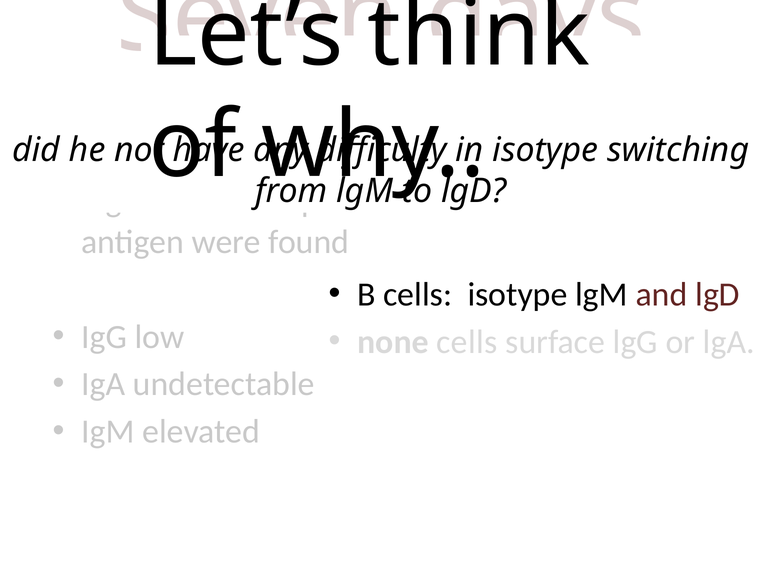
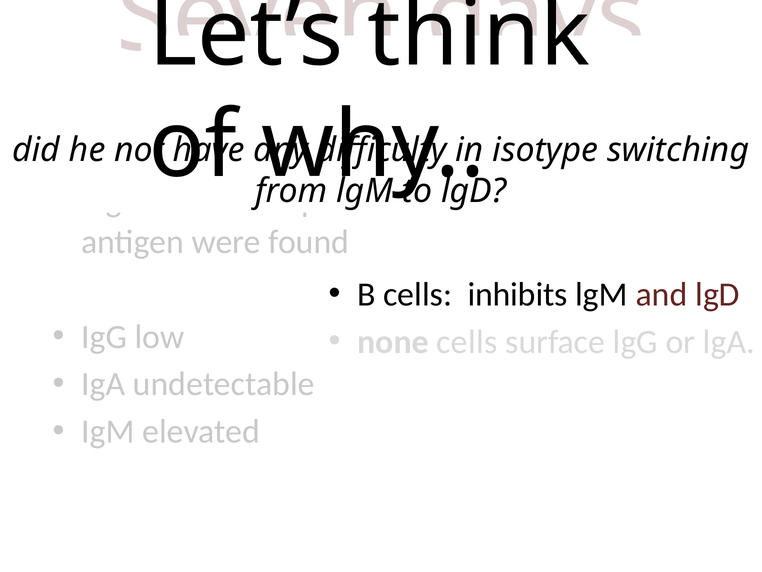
cells isotype: isotype -> inhibits
